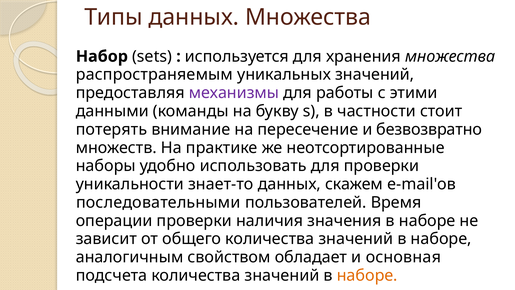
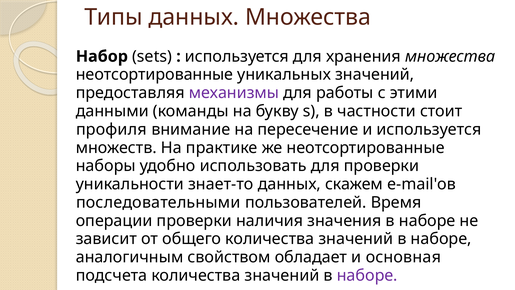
распространяемым at (154, 75): распространяемым -> неотсортированные
потерять: потерять -> профиля
и безвозвратно: безвозвратно -> используется
наборе at (367, 275) colour: orange -> purple
